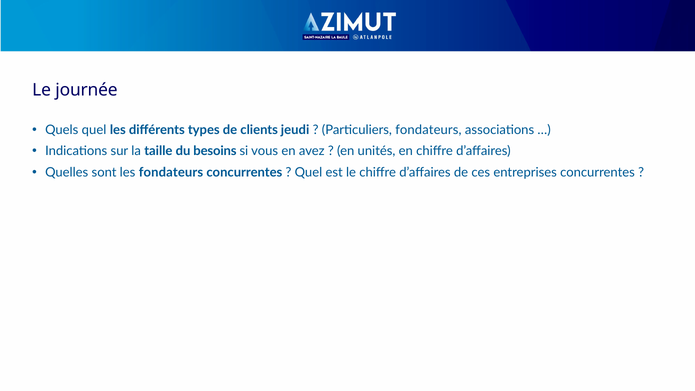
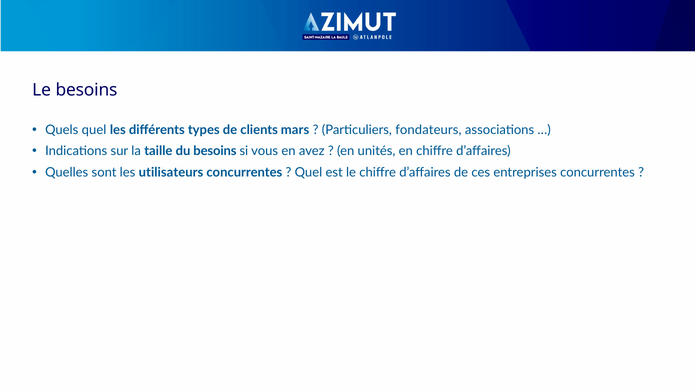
Le journée: journée -> besoins
jeudi: jeudi -> mars
les fondateurs: fondateurs -> utilisateurs
